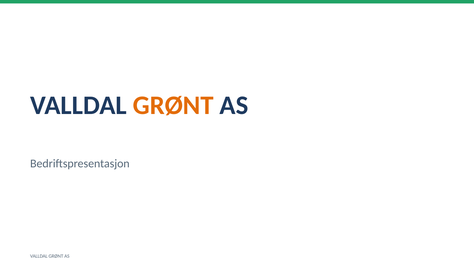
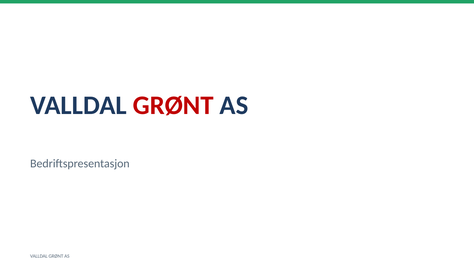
GRØNT at (173, 105) colour: orange -> red
